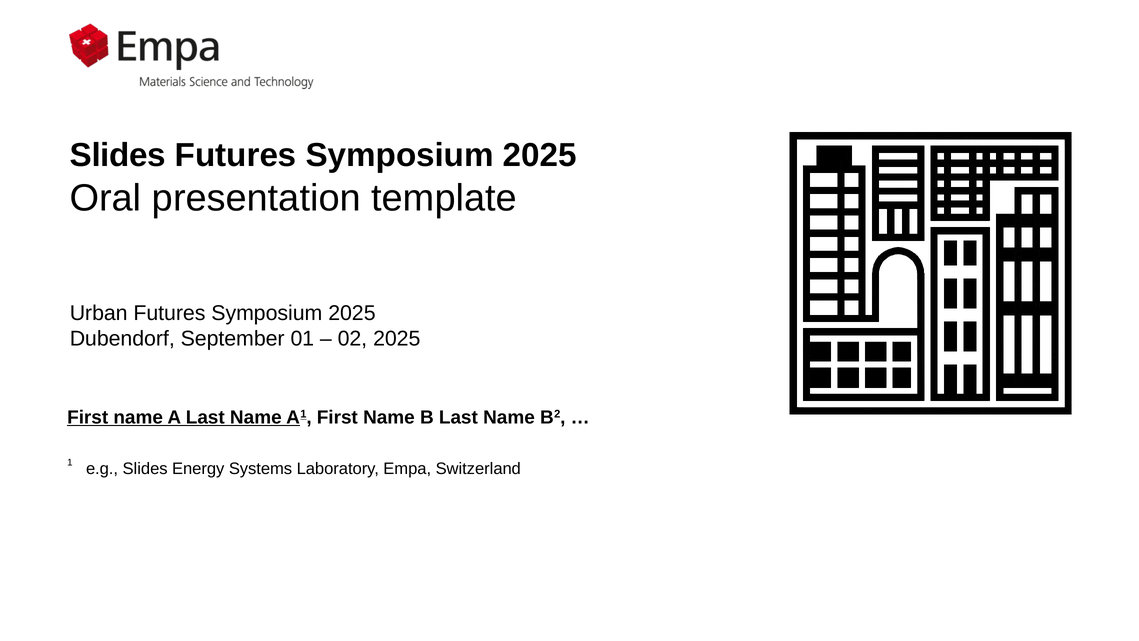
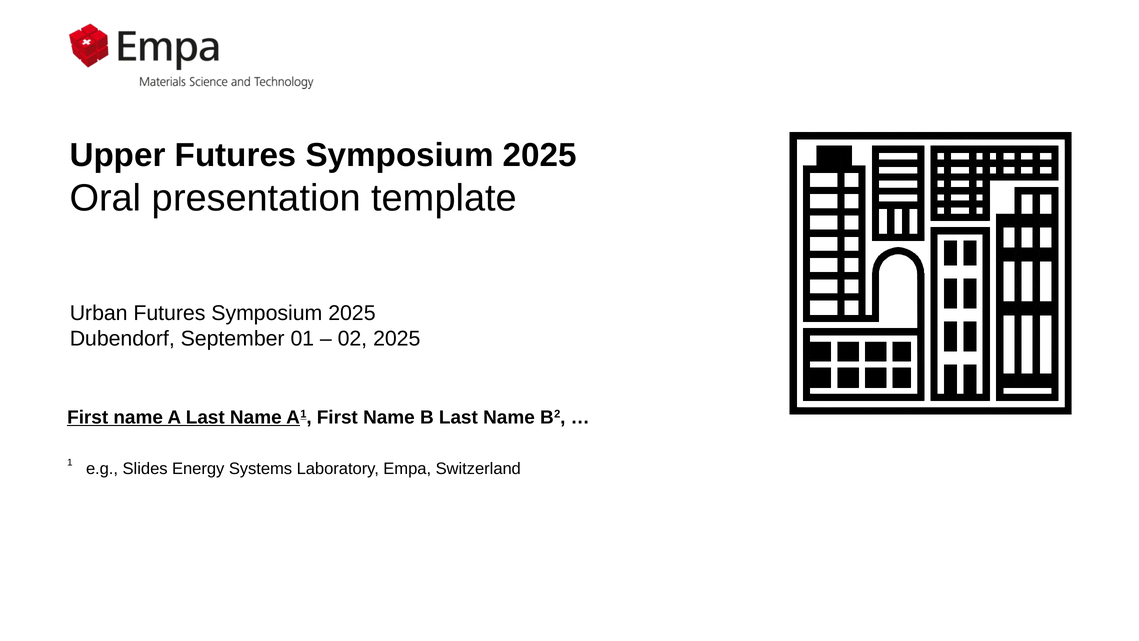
Slides at (118, 155): Slides -> Upper
